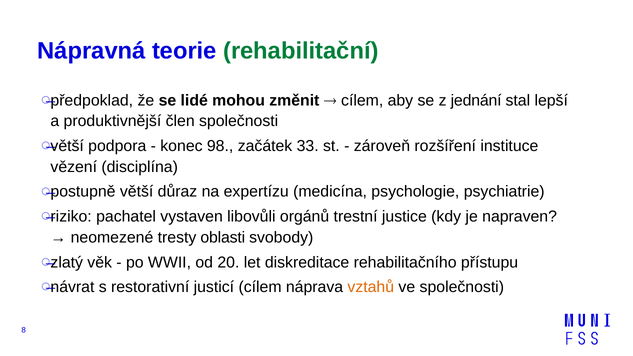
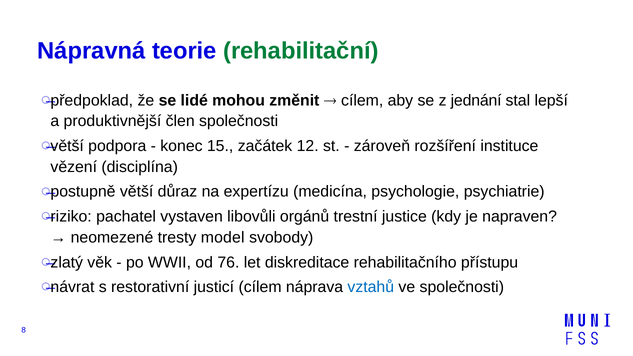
98: 98 -> 15
33: 33 -> 12
oblasti: oblasti -> model
20: 20 -> 76
vztahů colour: orange -> blue
